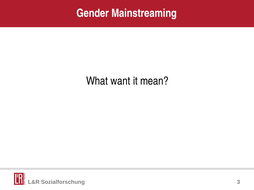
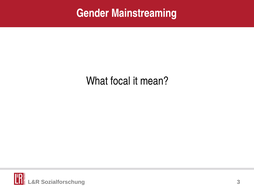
want: want -> focal
